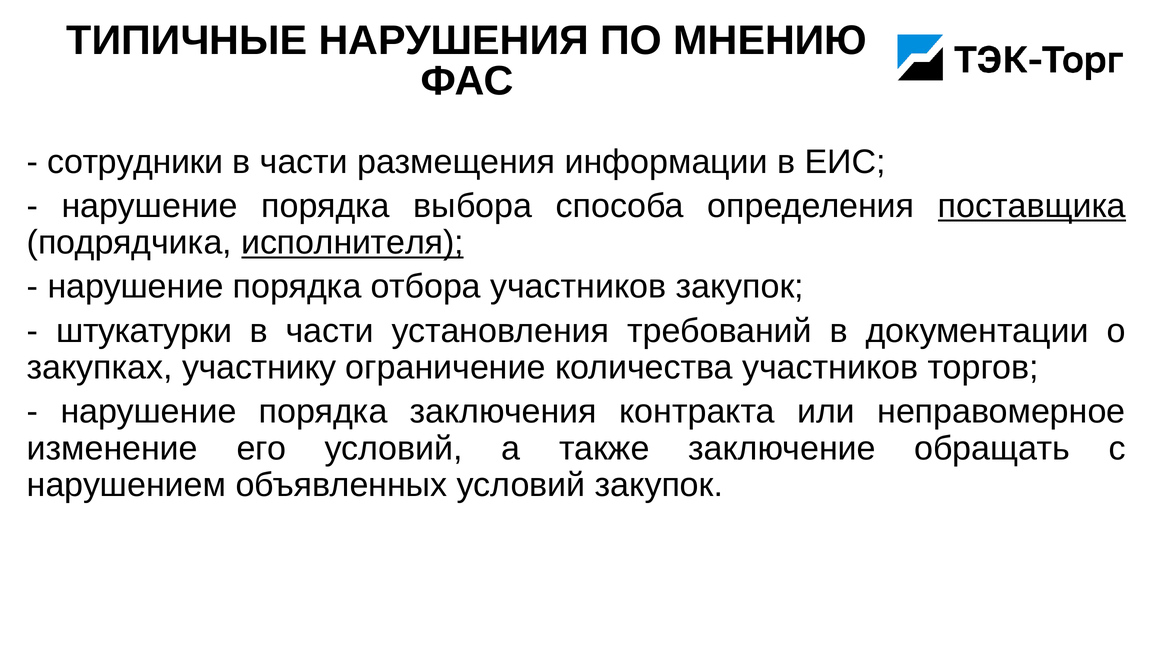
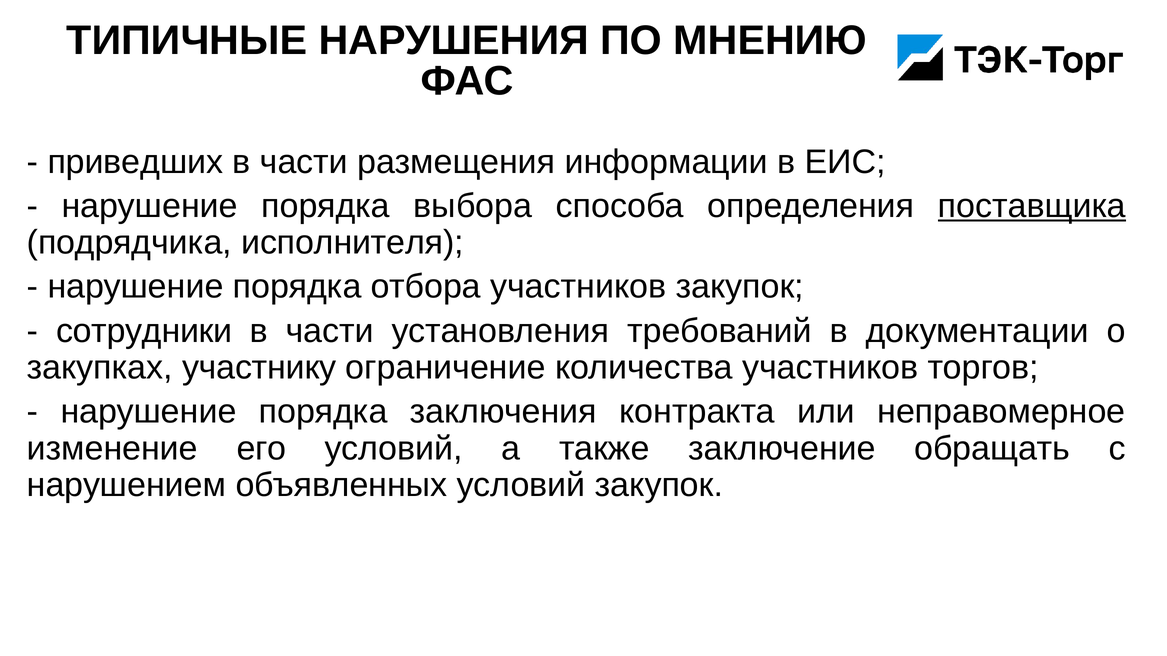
сотрудники: сотрудники -> приведших
исполнителя underline: present -> none
штукатурки: штукатурки -> сотрудники
